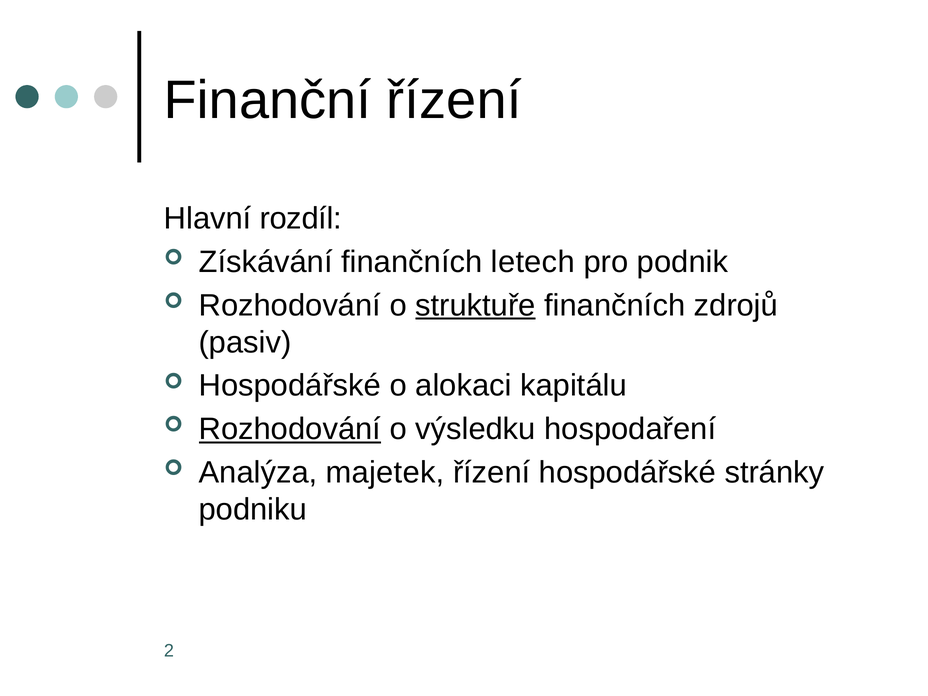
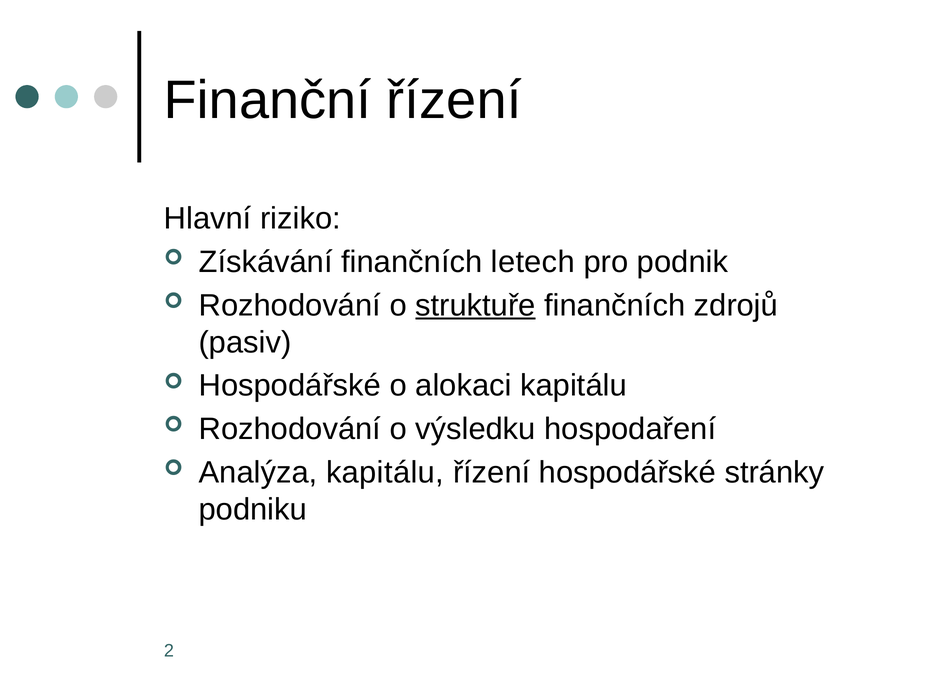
rozdíl: rozdíl -> riziko
Rozhodování at (290, 429) underline: present -> none
Analýza majetek: majetek -> kapitálu
